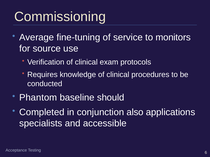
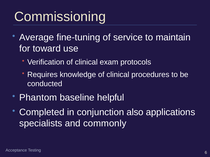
monitors: monitors -> maintain
source: source -> toward
should: should -> helpful
accessible: accessible -> commonly
